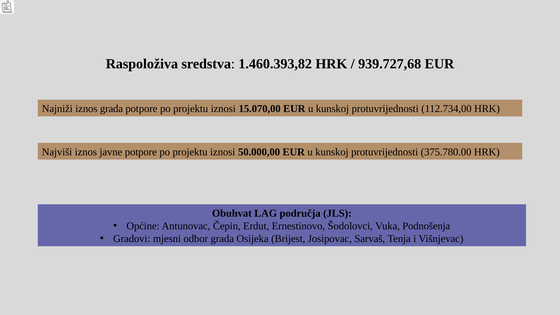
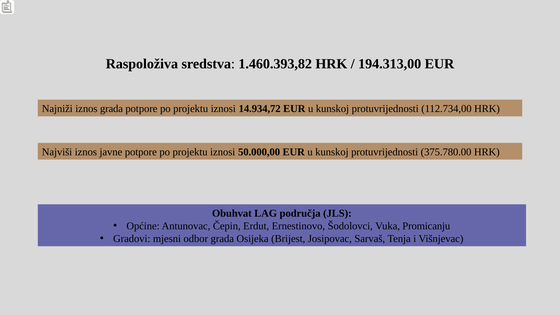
939.727,68: 939.727,68 -> 194.313,00
15.070,00: 15.070,00 -> 14.934,72
Podnošenja: Podnošenja -> Promicanju
